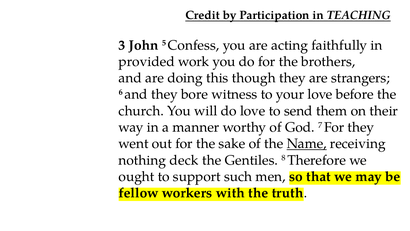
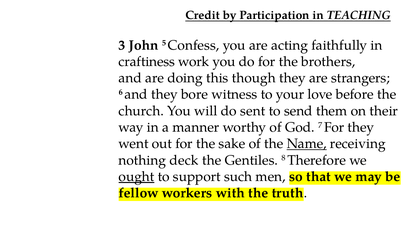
provided: provided -> craftiness
do love: love -> sent
ought underline: none -> present
